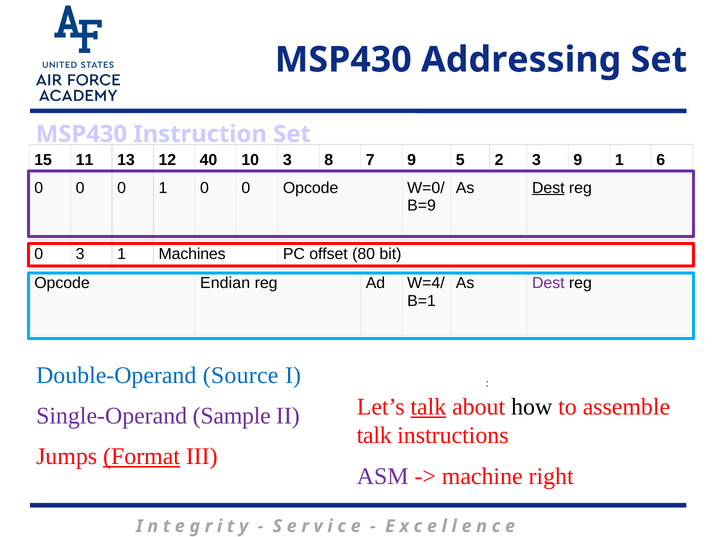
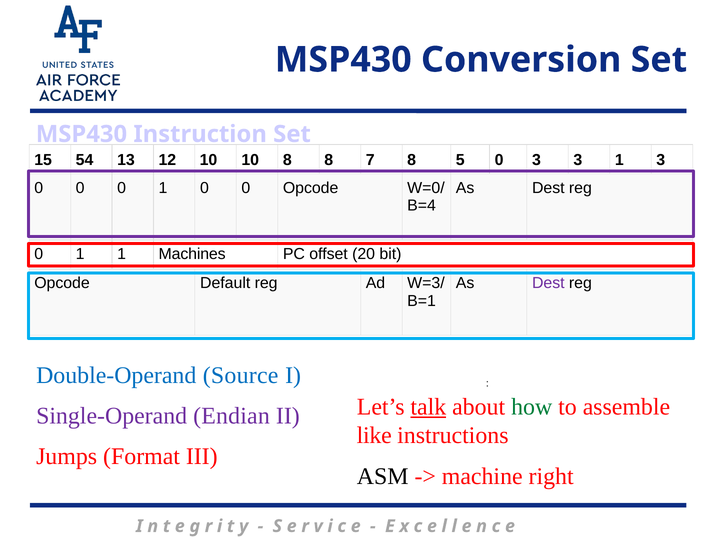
Addressing: Addressing -> Conversion
11: 11 -> 54
12 40: 40 -> 10
10 3: 3 -> 8
7 9: 9 -> 8
5 2: 2 -> 0
3 9: 9 -> 3
1 6: 6 -> 3
Dest at (548, 188) underline: present -> none
B=9: B=9 -> B=4
3 at (80, 254): 3 -> 1
80: 80 -> 20
Endian: Endian -> Default
W=4/: W=4/ -> W=3/
how colour: black -> green
Sample: Sample -> Endian
talk at (374, 436): talk -> like
Format at (142, 457) underline: present -> none
ASM colour: purple -> black
